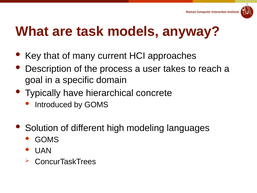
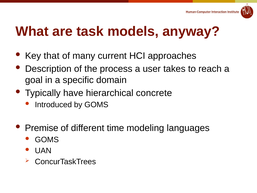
Solution: Solution -> Premise
high: high -> time
